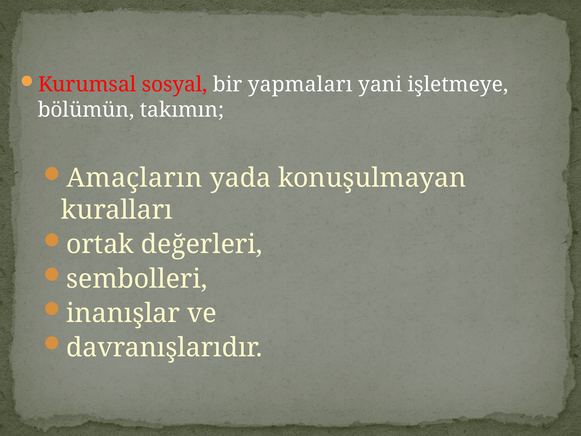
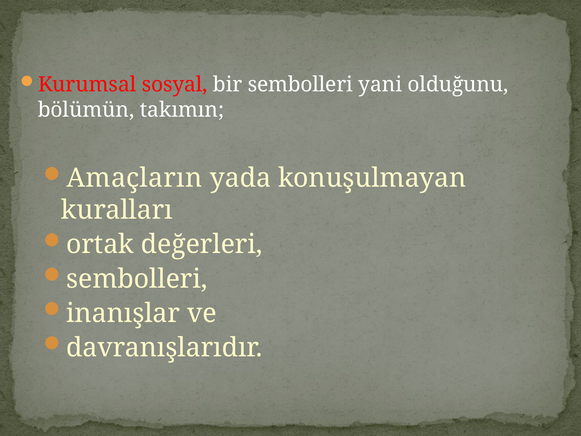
bir yapmaları: yapmaları -> sembolleri
işletmeye: işletmeye -> olduğunu
